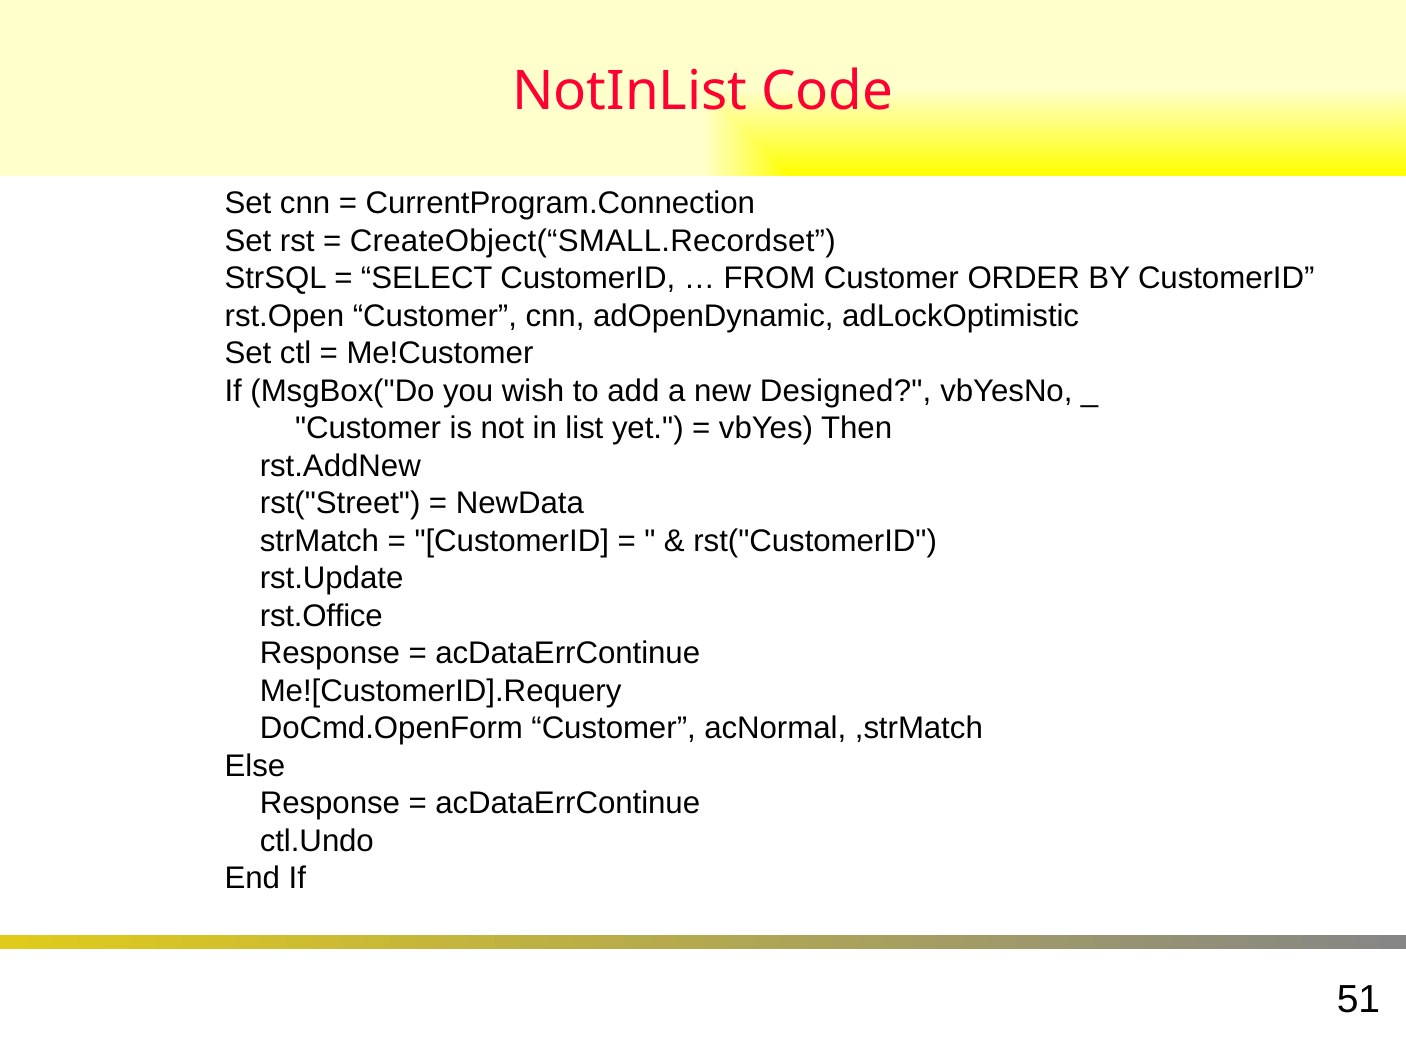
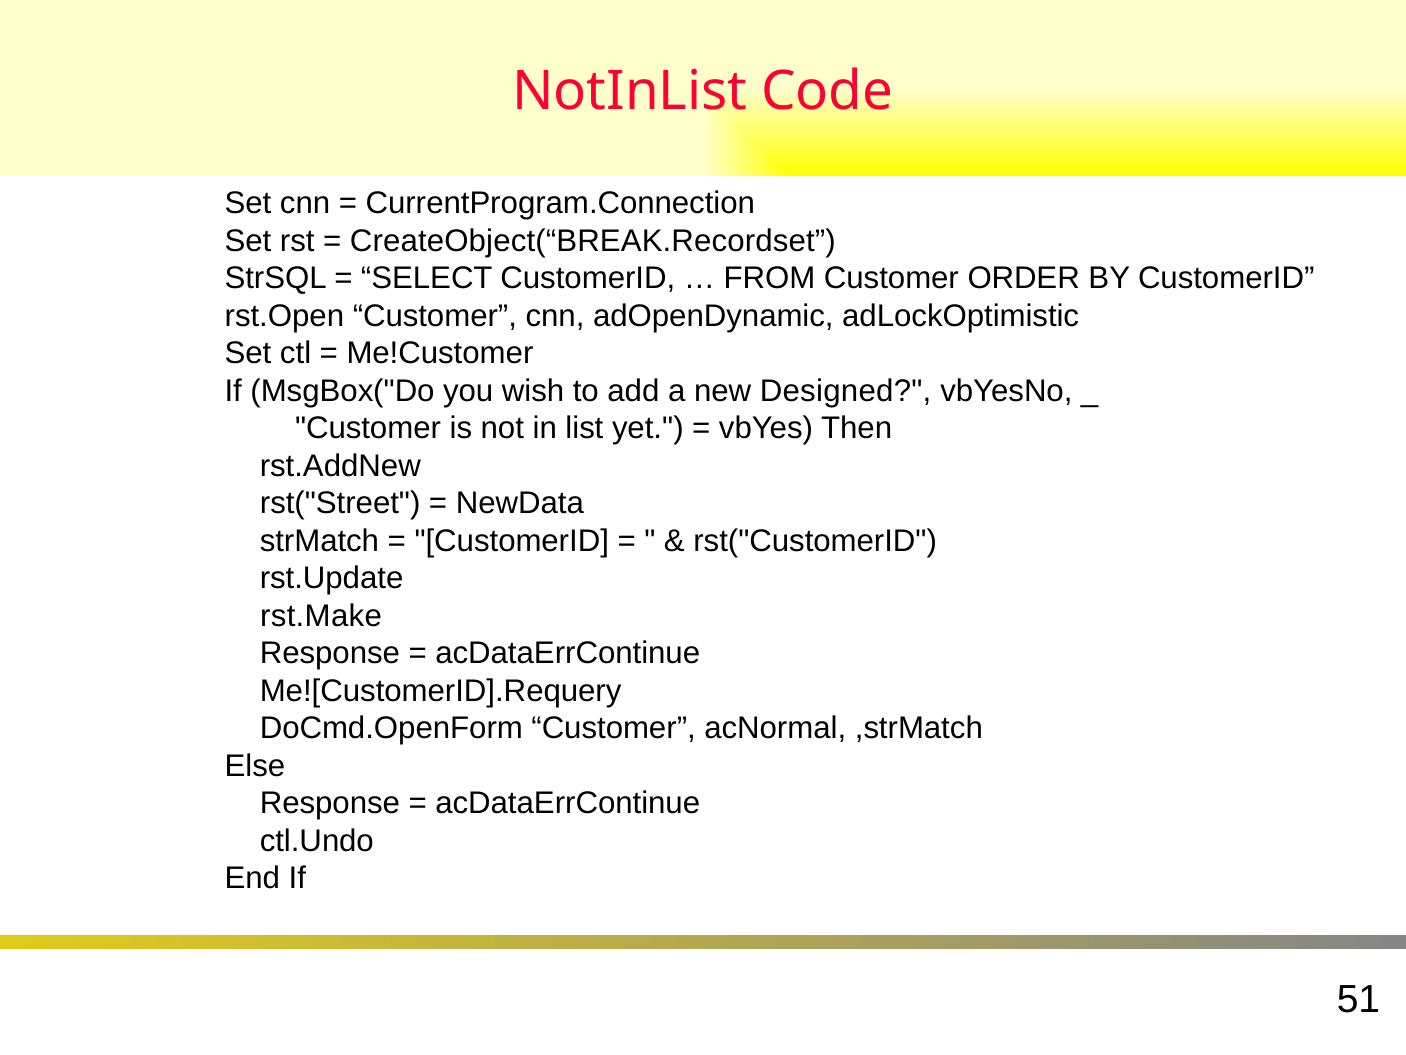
CreateObject(“SMALL.Recordset: CreateObject(“SMALL.Recordset -> CreateObject(“BREAK.Recordset
rst.Office: rst.Office -> rst.Make
